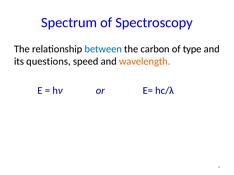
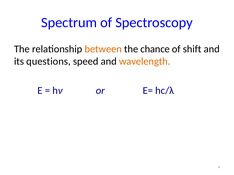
between colour: blue -> orange
carbon: carbon -> chance
type: type -> shift
